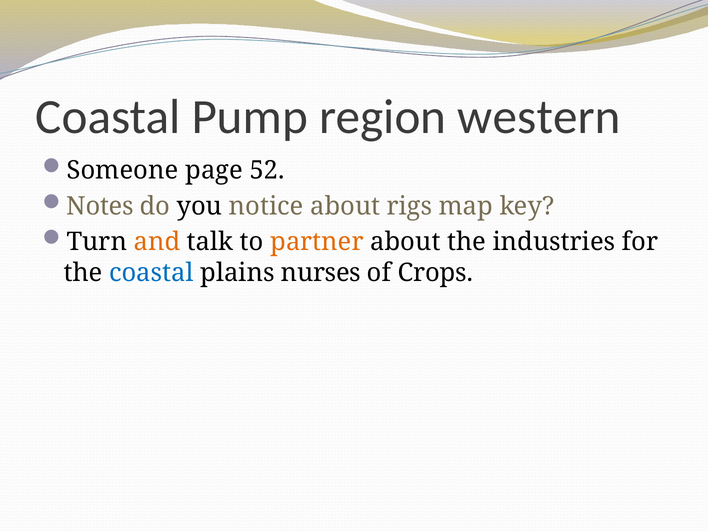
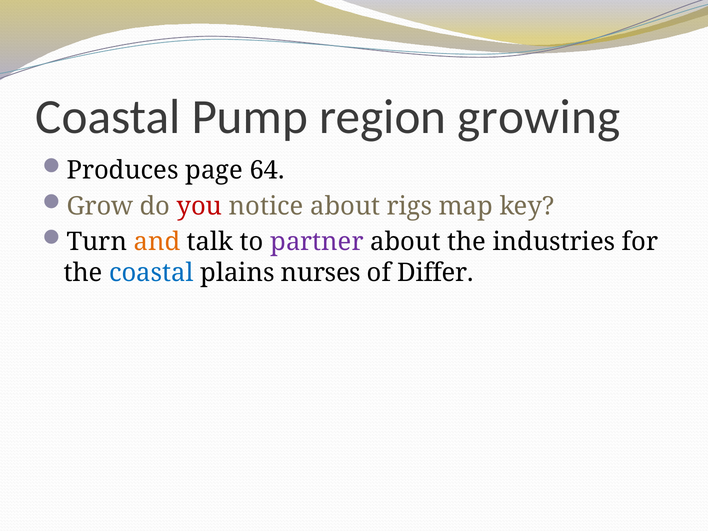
western: western -> growing
Someone: Someone -> Produces
52: 52 -> 64
Notes: Notes -> Grow
you colour: black -> red
partner colour: orange -> purple
Crops: Crops -> Differ
